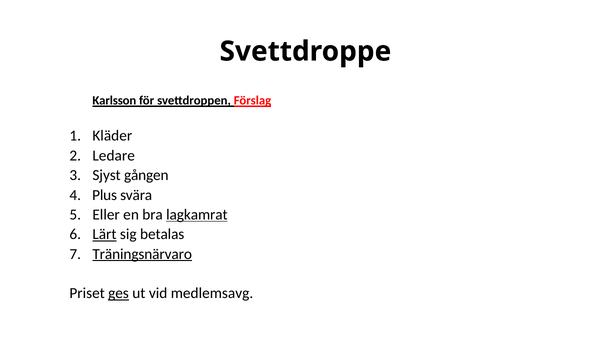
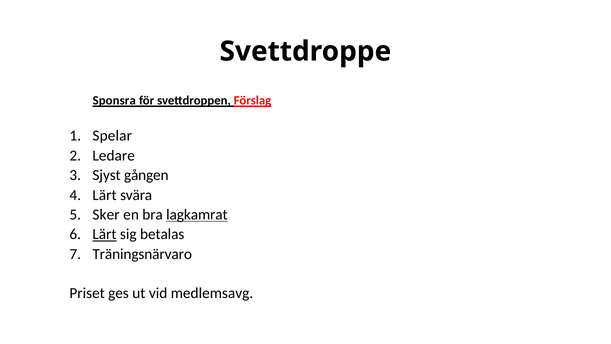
Karlsson: Karlsson -> Sponsra
Kläder: Kläder -> Spelar
Plus at (105, 195): Plus -> Lärt
Eller: Eller -> Sker
Träningsnärvaro underline: present -> none
ges underline: present -> none
